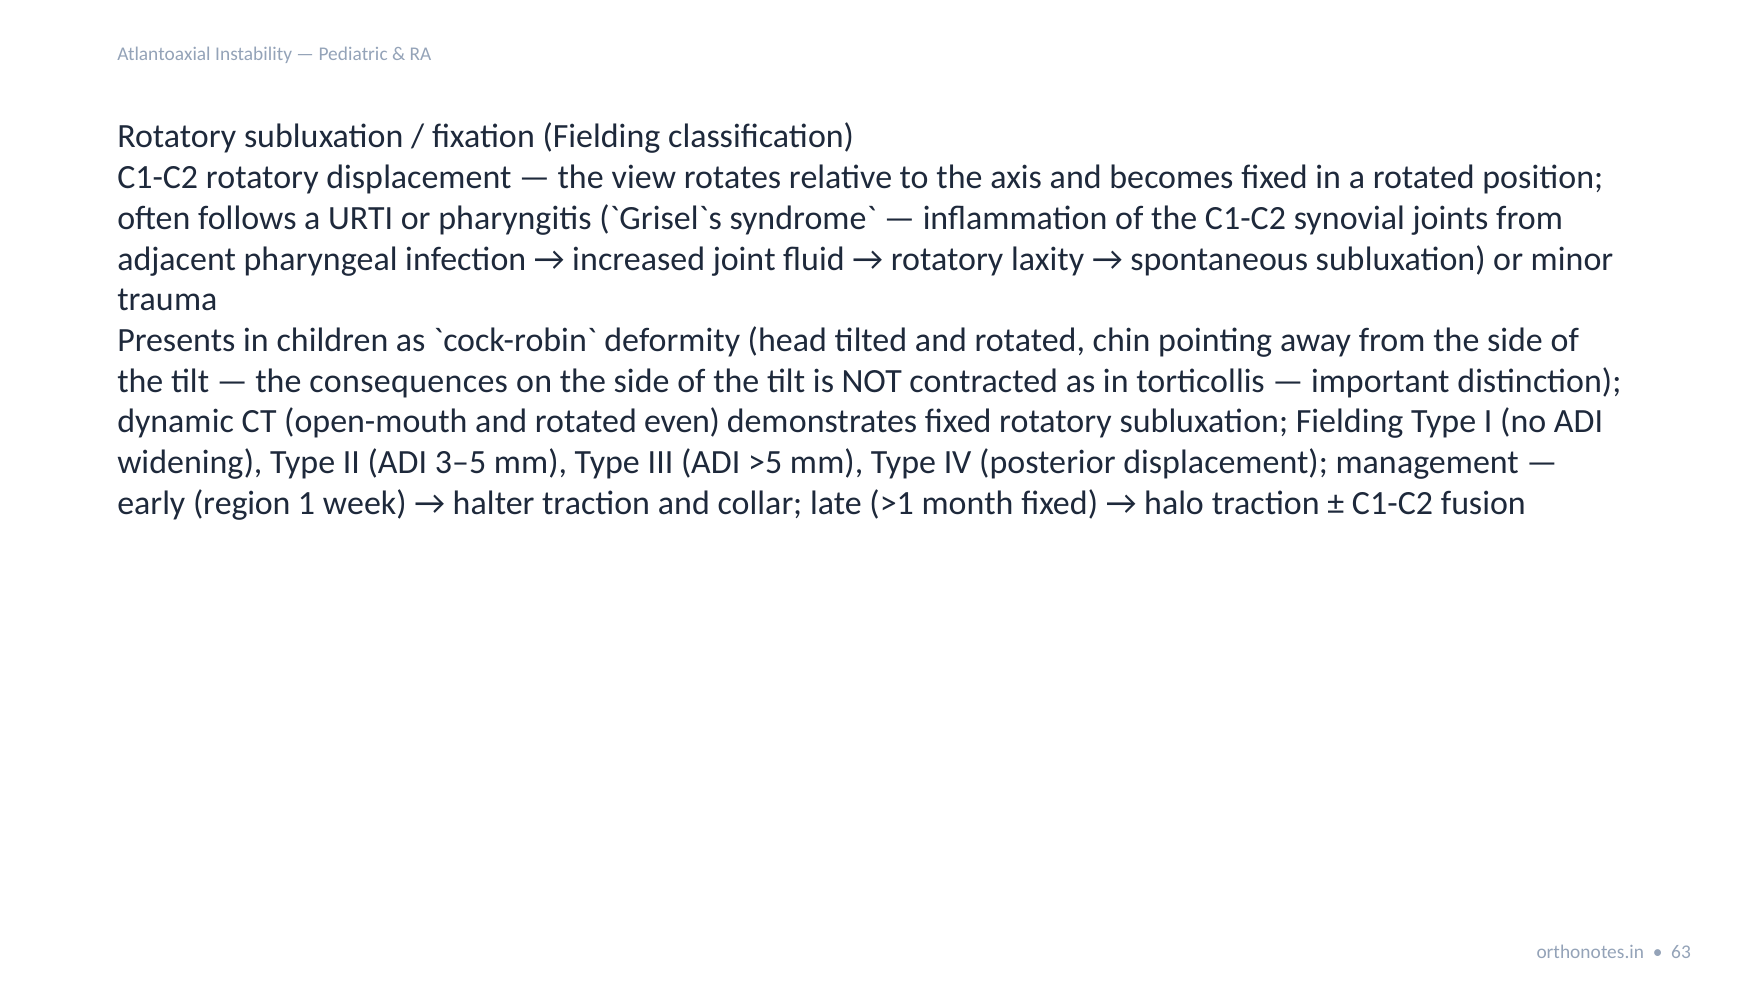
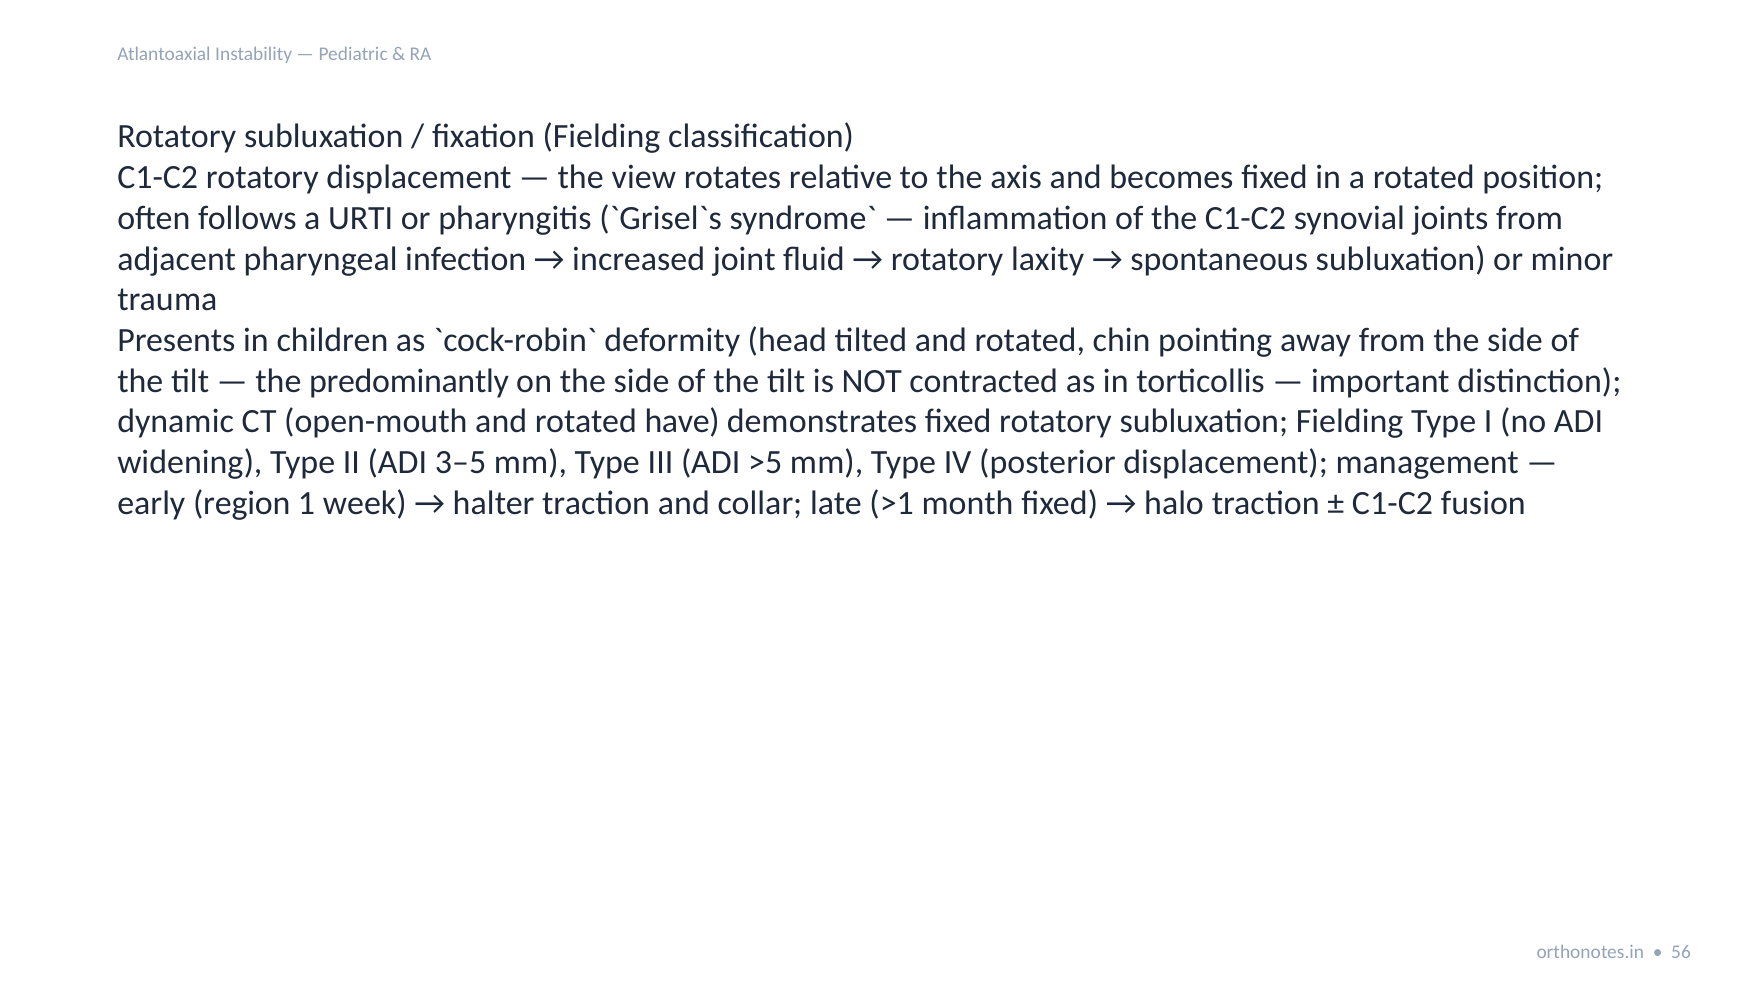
consequences: consequences -> predominantly
even: even -> have
63: 63 -> 56
